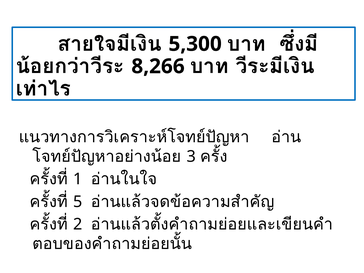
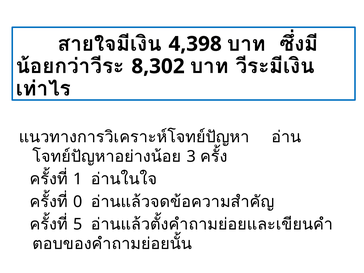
5,300: 5,300 -> 4,398
8,266: 8,266 -> 8,302
5: 5 -> 0
2: 2 -> 5
